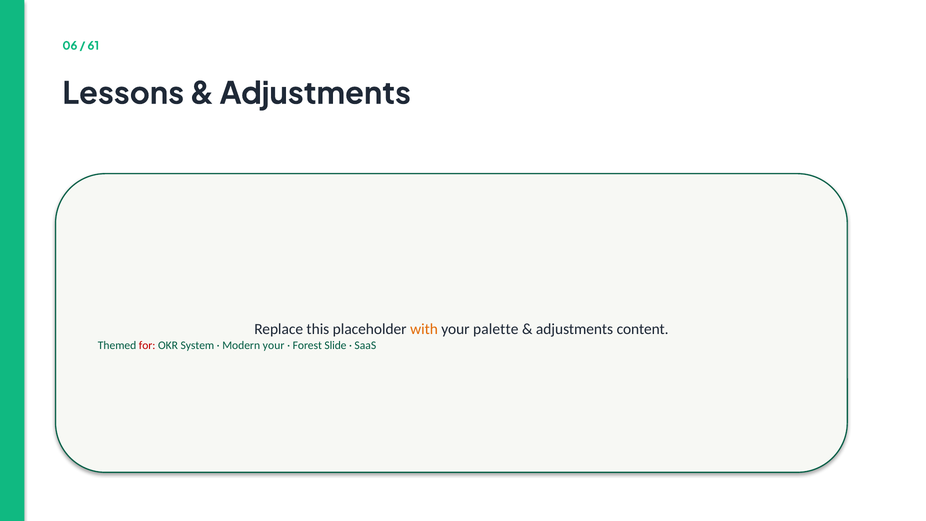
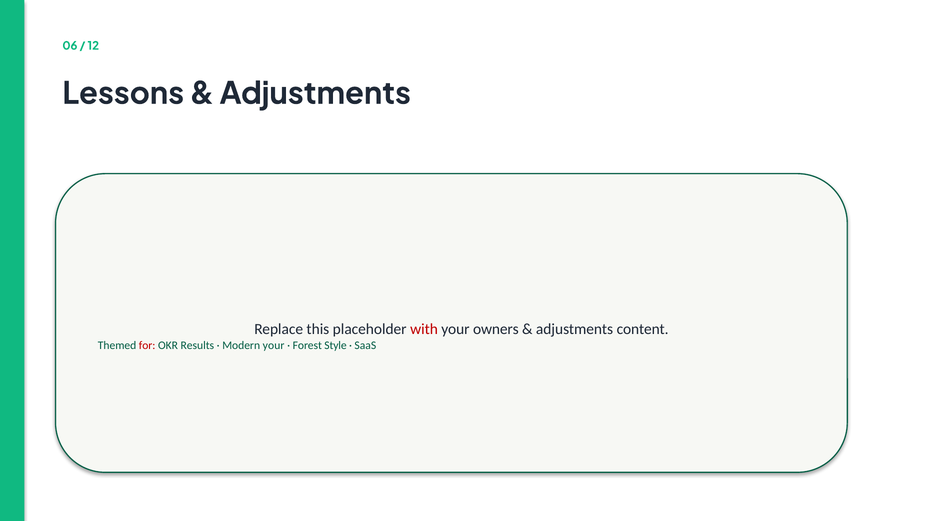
61: 61 -> 12
with colour: orange -> red
palette: palette -> owners
System: System -> Results
Slide: Slide -> Style
